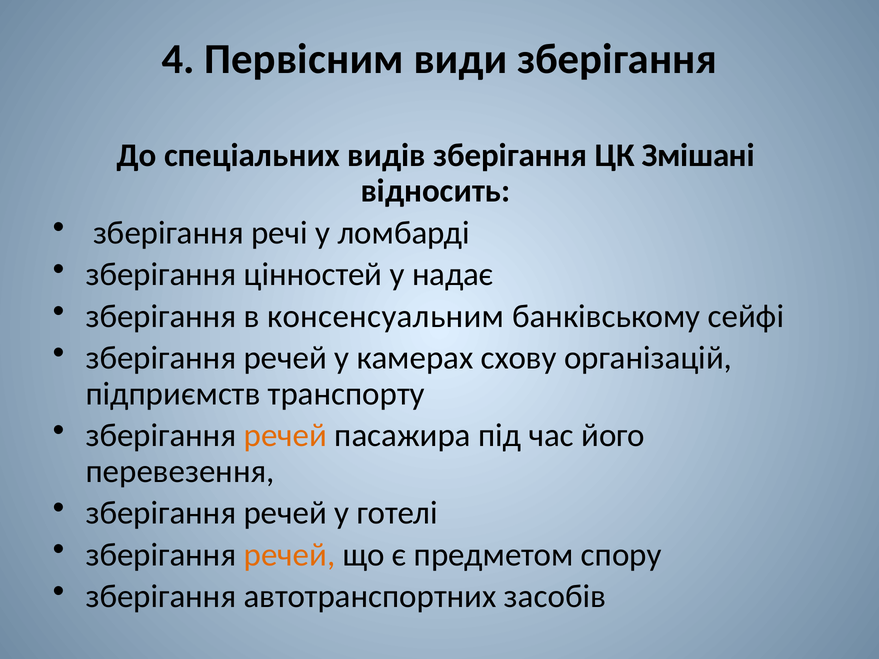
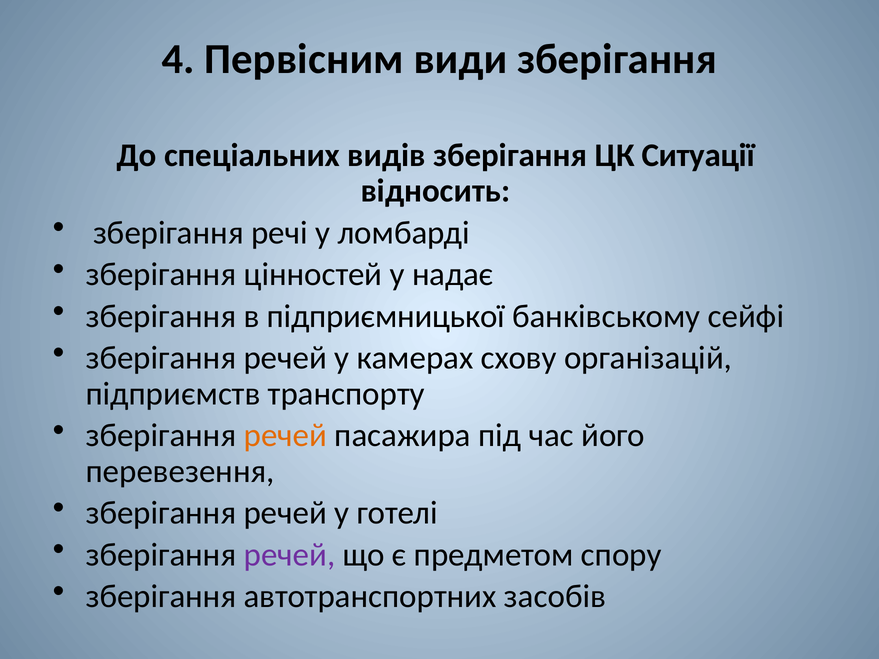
Змішані: Змішані -> Ситуації
консенсуальним: консенсуальним -> підприємницької
речей at (289, 555) colour: orange -> purple
